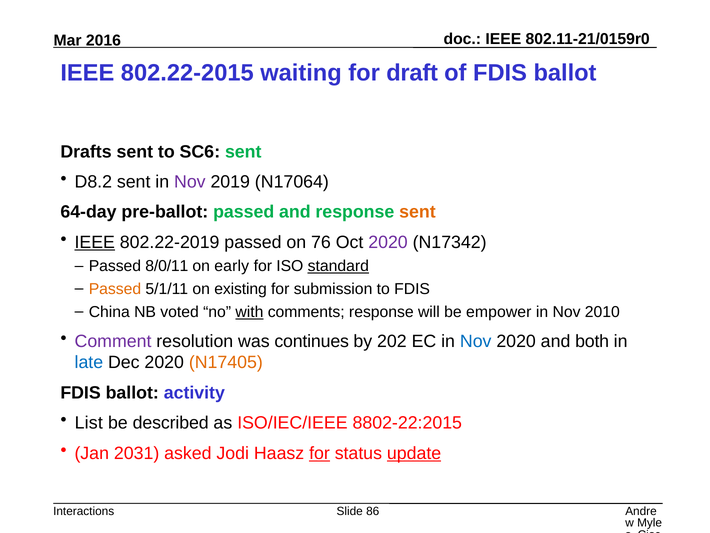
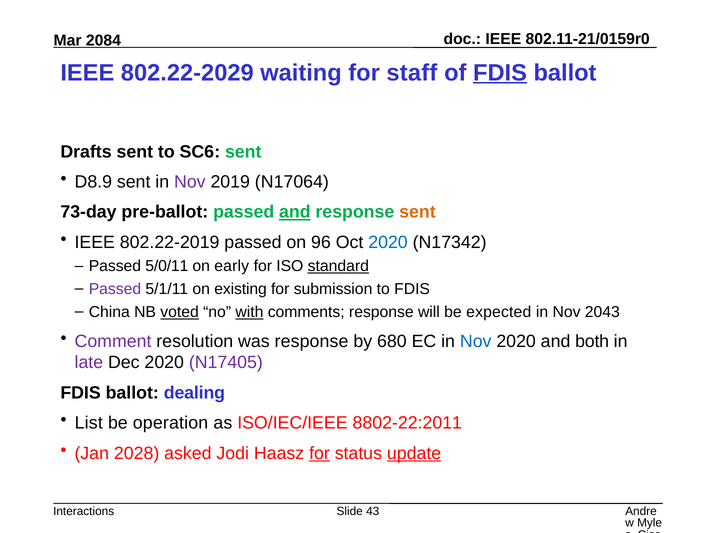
2016: 2016 -> 2084
802.22-2015: 802.22-2015 -> 802.22-2029
draft: draft -> staff
FDIS at (500, 73) underline: none -> present
D8.2: D8.2 -> D8.9
64-day: 64-day -> 73-day
and at (295, 212) underline: none -> present
IEEE at (95, 242) underline: present -> none
76: 76 -> 96
2020 at (388, 242) colour: purple -> blue
8/0/11: 8/0/11 -> 5/0/11
Passed at (115, 289) colour: orange -> purple
voted underline: none -> present
empower: empower -> expected
2010: 2010 -> 2043
was continues: continues -> response
202: 202 -> 680
late colour: blue -> purple
N17405 colour: orange -> purple
activity: activity -> dealing
described: described -> operation
8802-22:2015: 8802-22:2015 -> 8802-22:2011
2031: 2031 -> 2028
86: 86 -> 43
